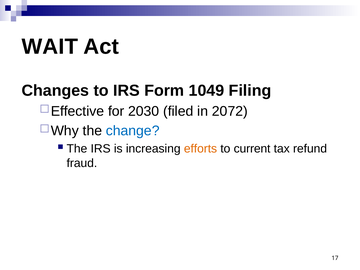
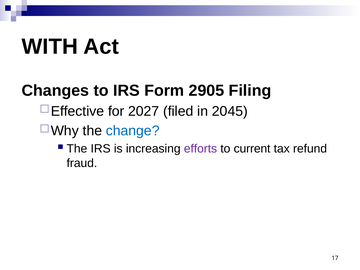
WAIT: WAIT -> WITH
1049: 1049 -> 2905
2030: 2030 -> 2027
2072: 2072 -> 2045
efforts colour: orange -> purple
